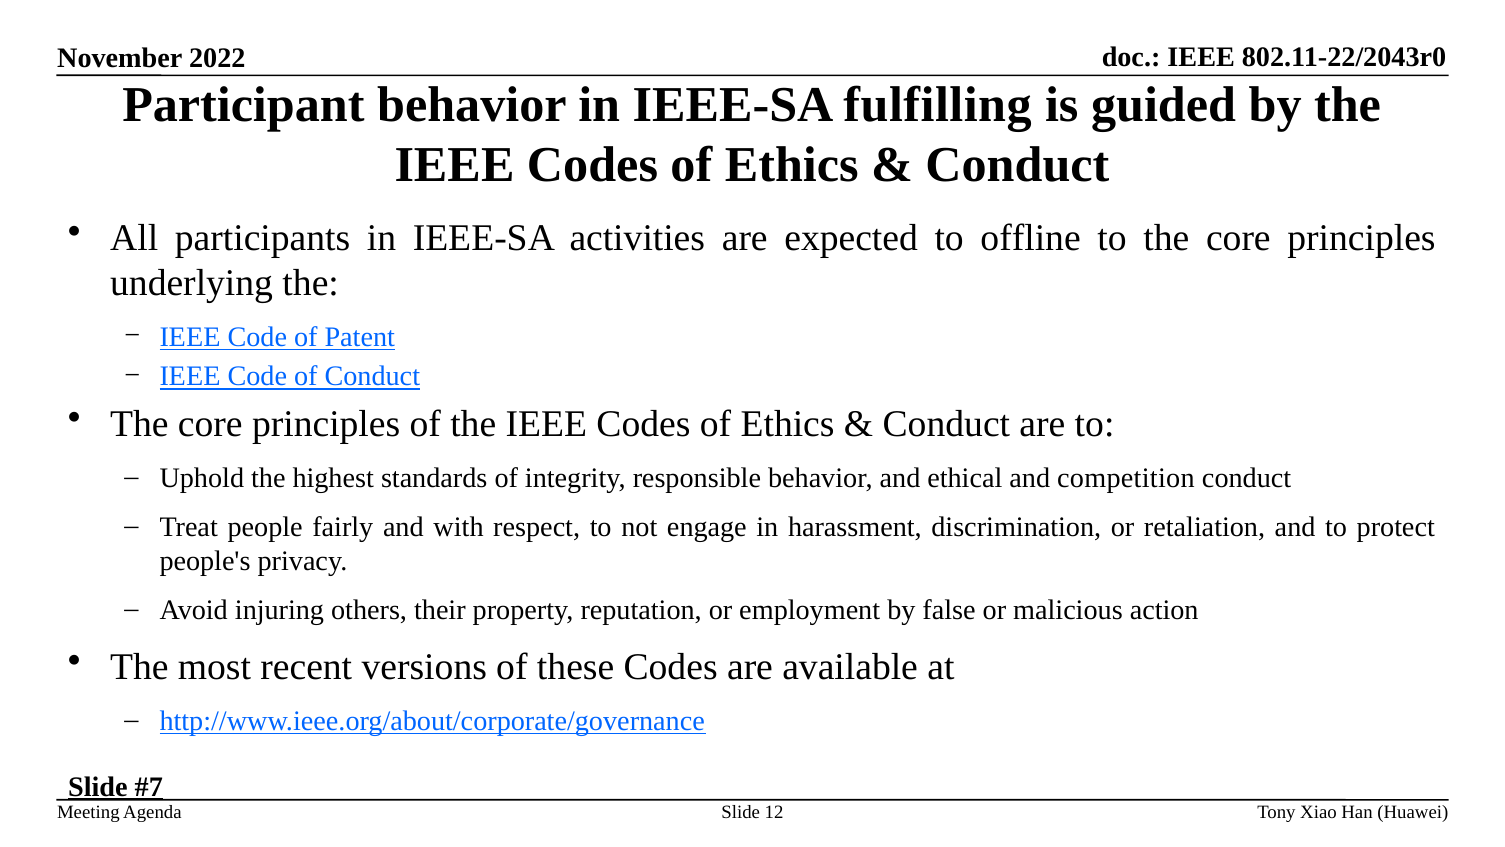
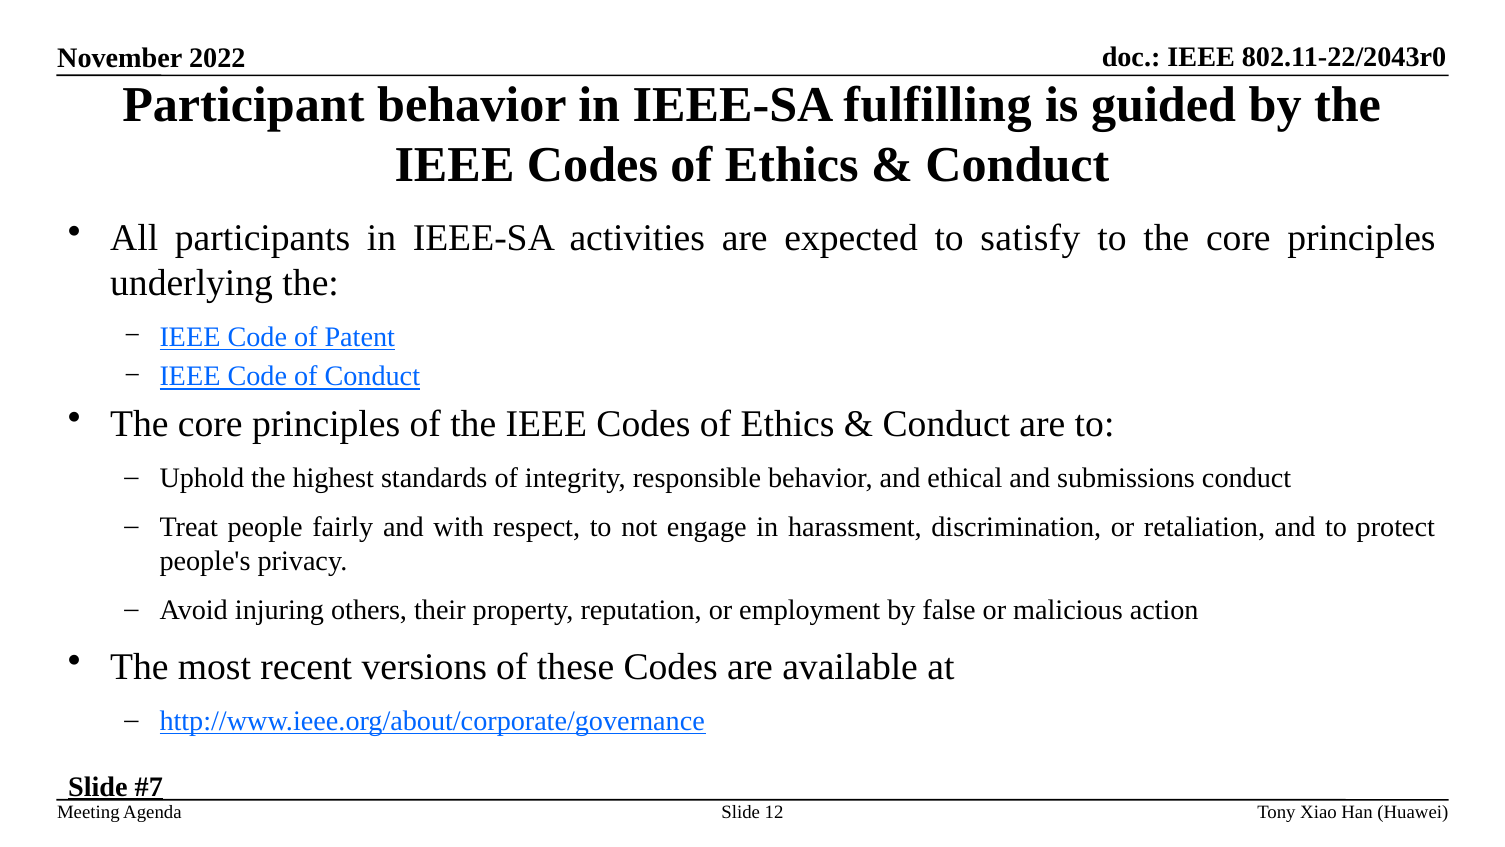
offline: offline -> satisfy
competition: competition -> submissions
